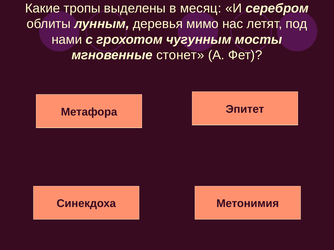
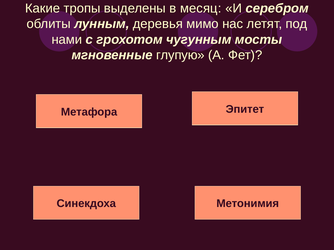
стонет: стонет -> глупую
